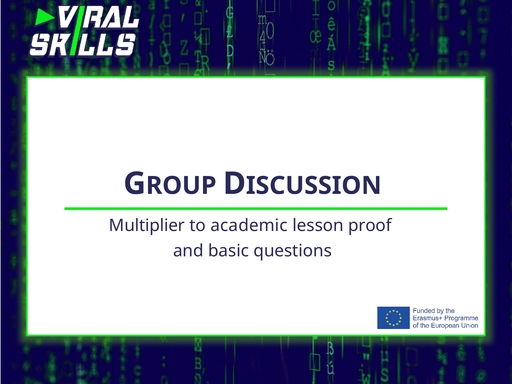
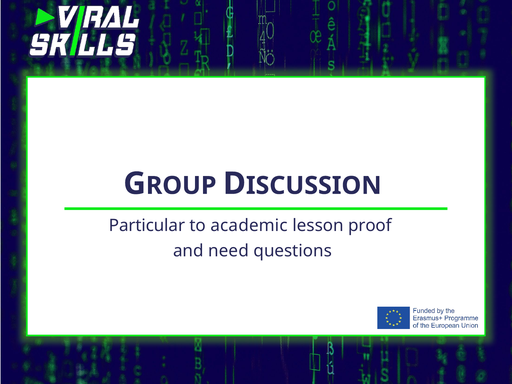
Multiplier: Multiplier -> Particular
basic: basic -> need
